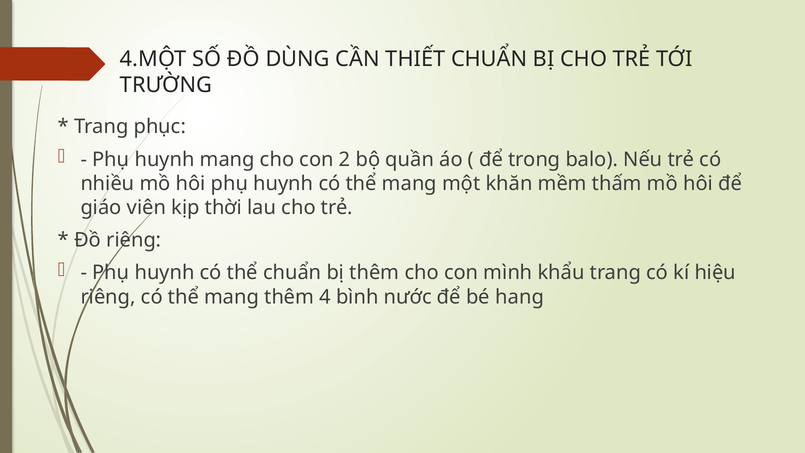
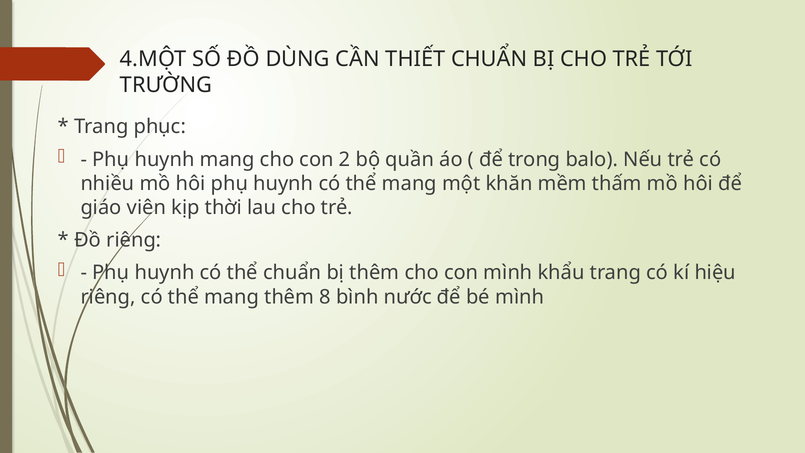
4: 4 -> 8
bé hang: hang -> mình
